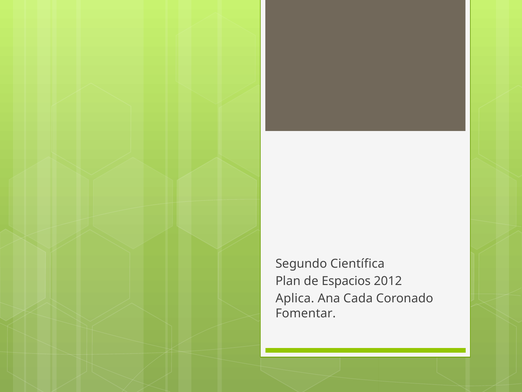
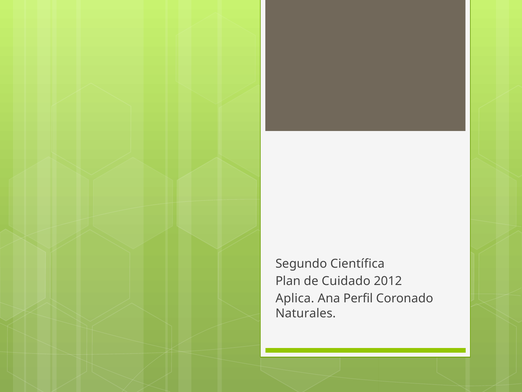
Espacios: Espacios -> Cuidado
Cada: Cada -> Perfil
Fomentar: Fomentar -> Naturales
